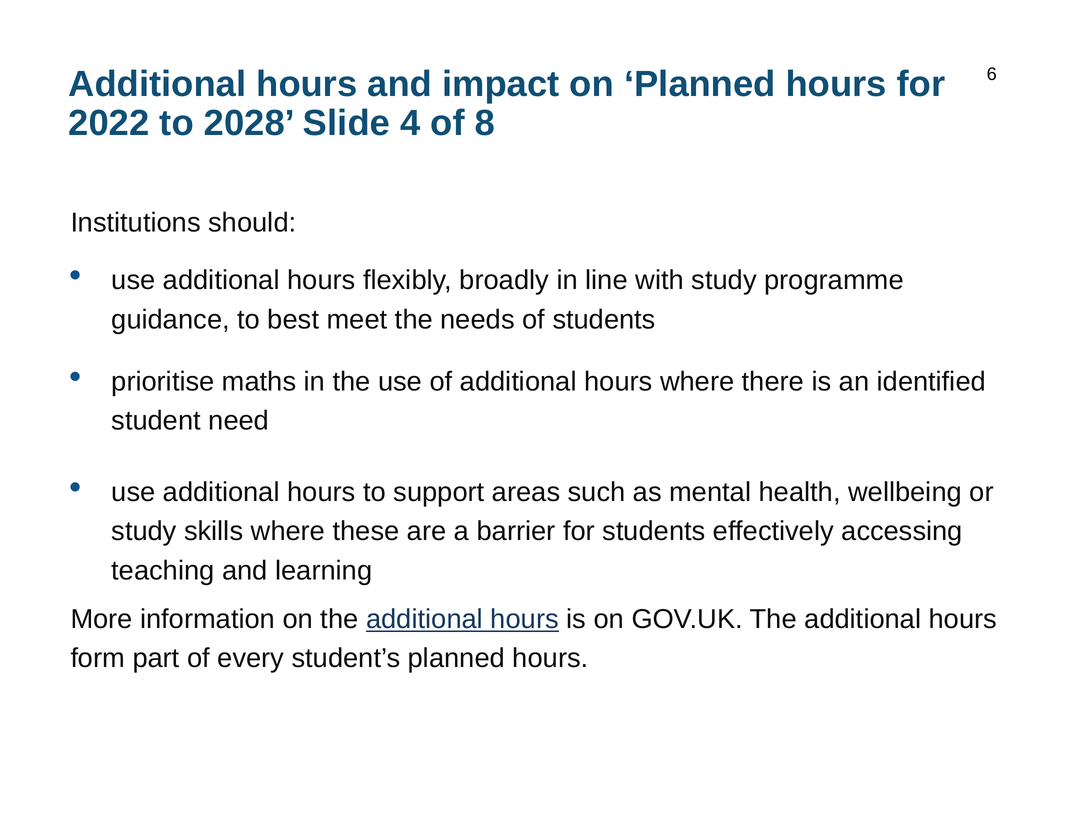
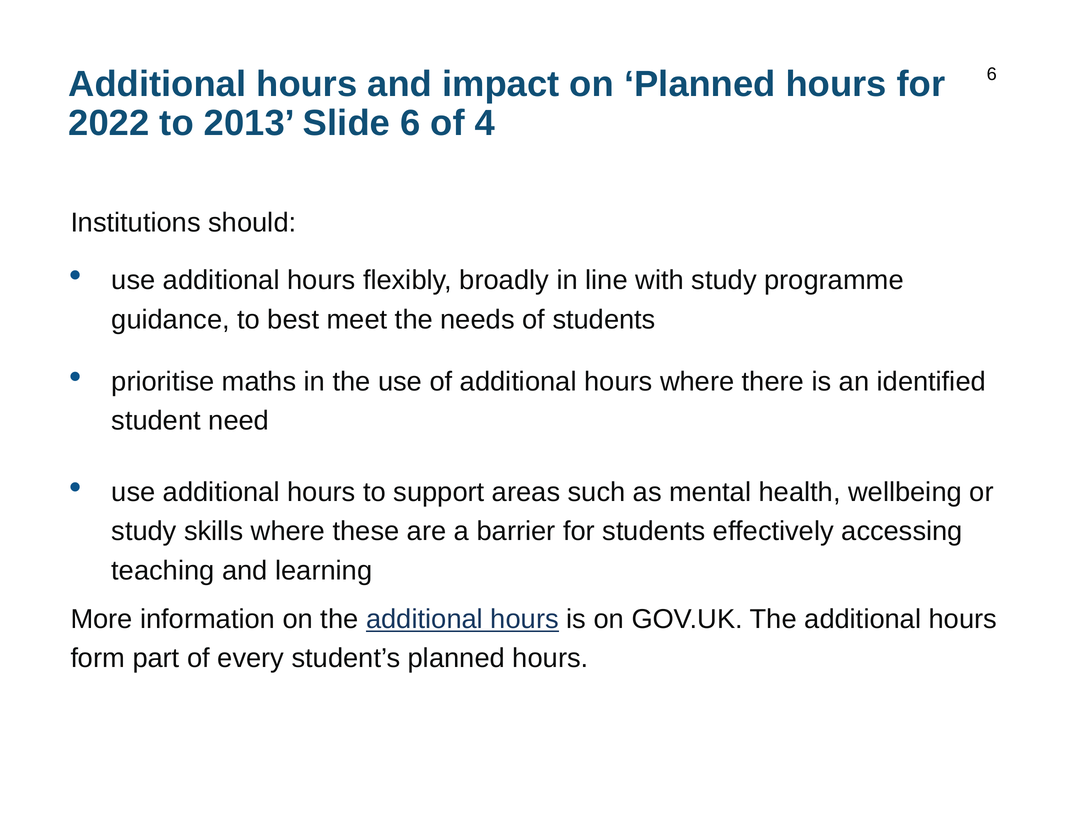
2028: 2028 -> 2013
Slide 4: 4 -> 6
8: 8 -> 4
